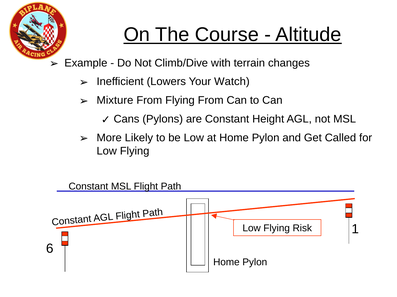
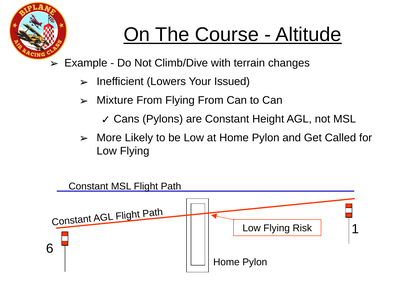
Watch: Watch -> Issued
